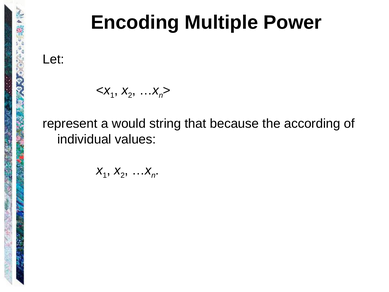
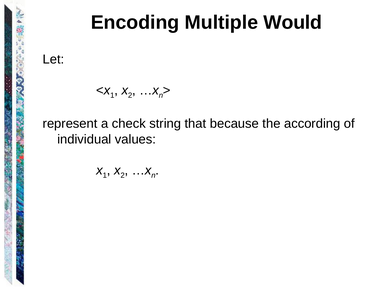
Power: Power -> Would
would: would -> check
